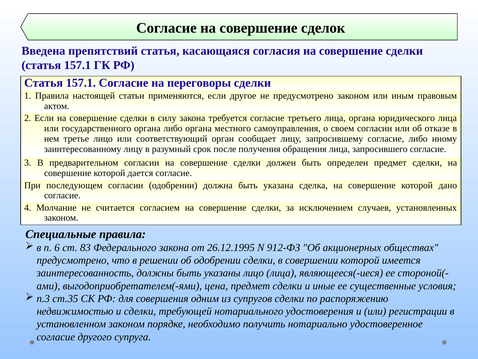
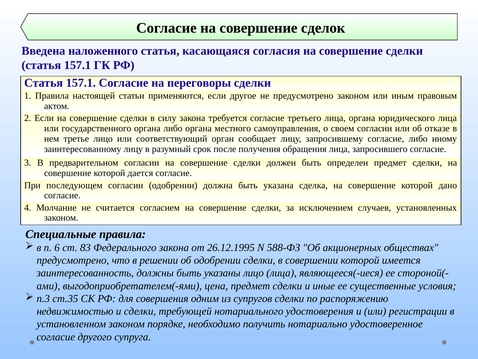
препятствий: препятствий -> наложенного
912-ФЗ: 912-ФЗ -> 588-ФЗ
